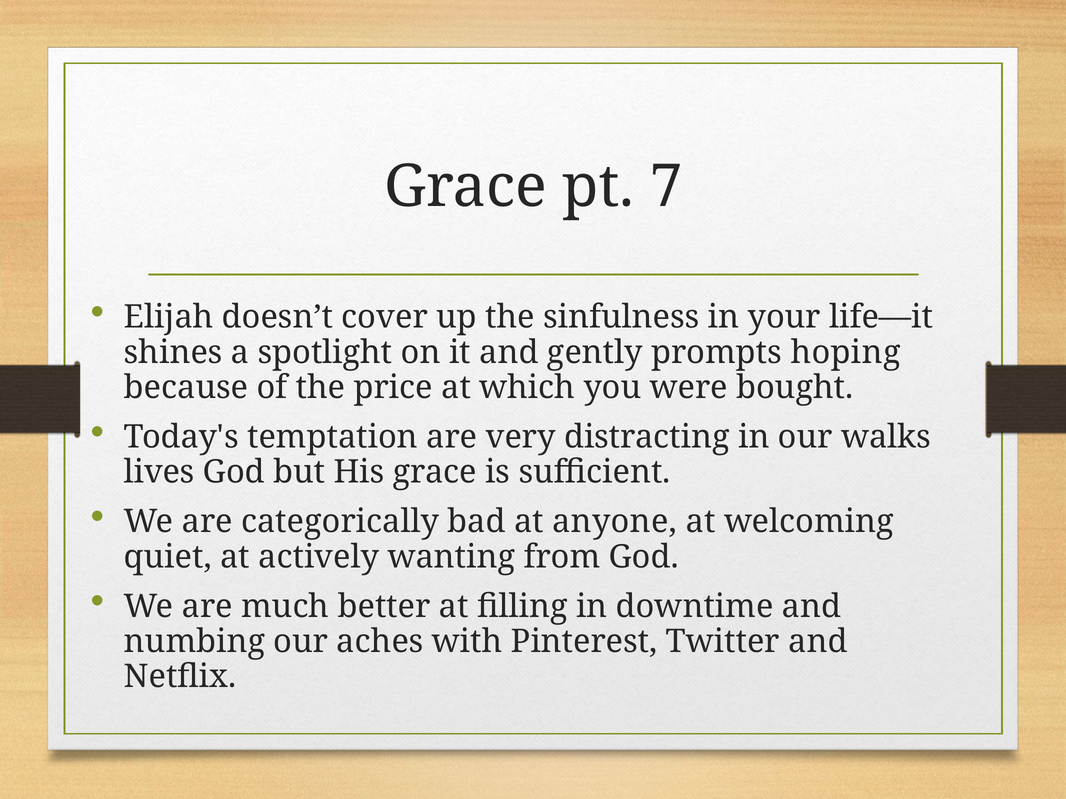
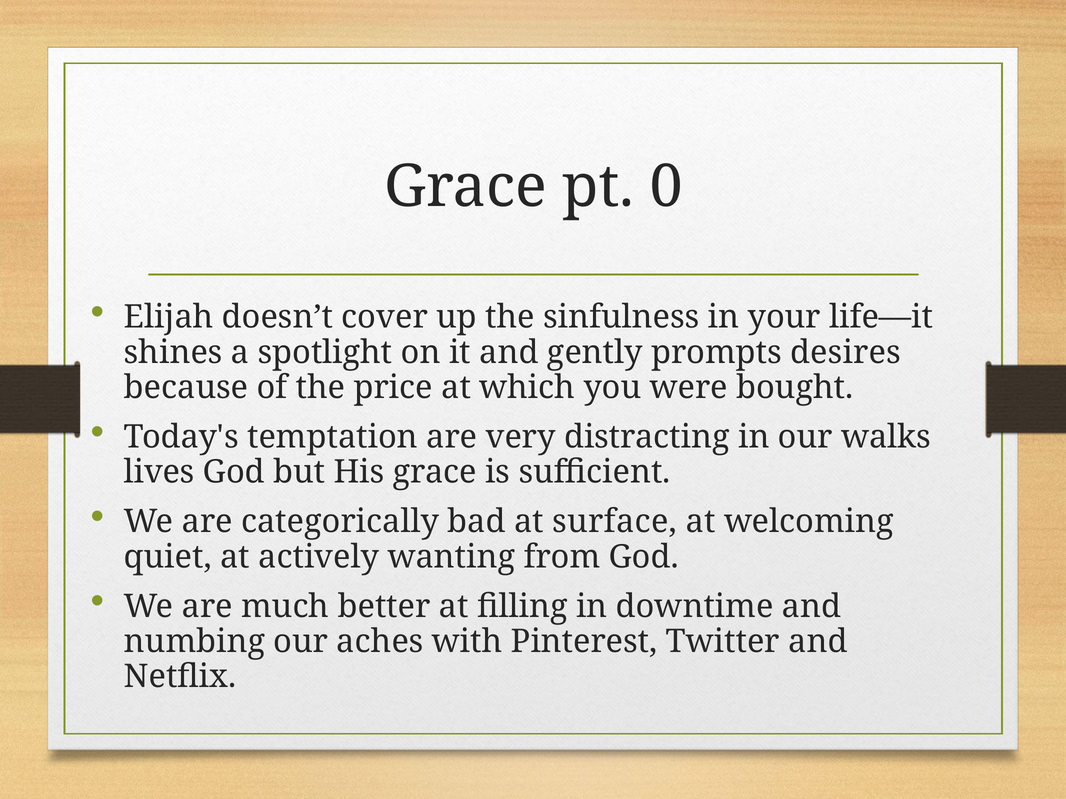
7: 7 -> 0
hoping: hoping -> desires
anyone: anyone -> surface
